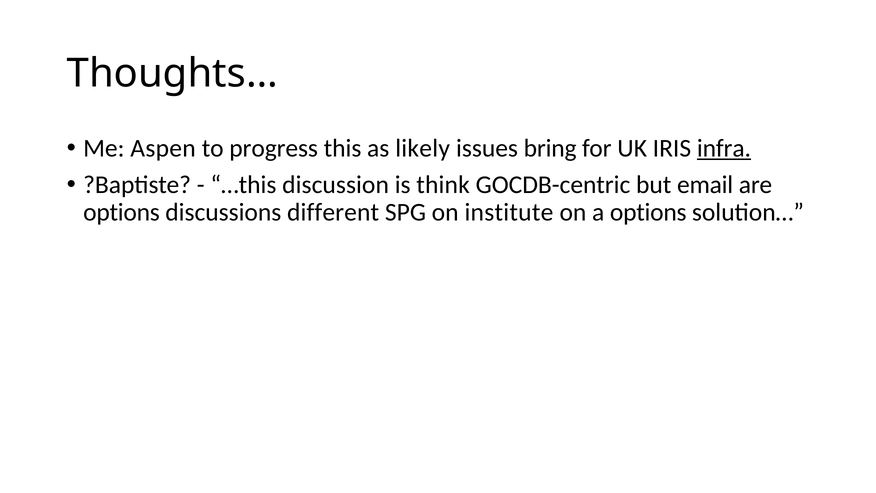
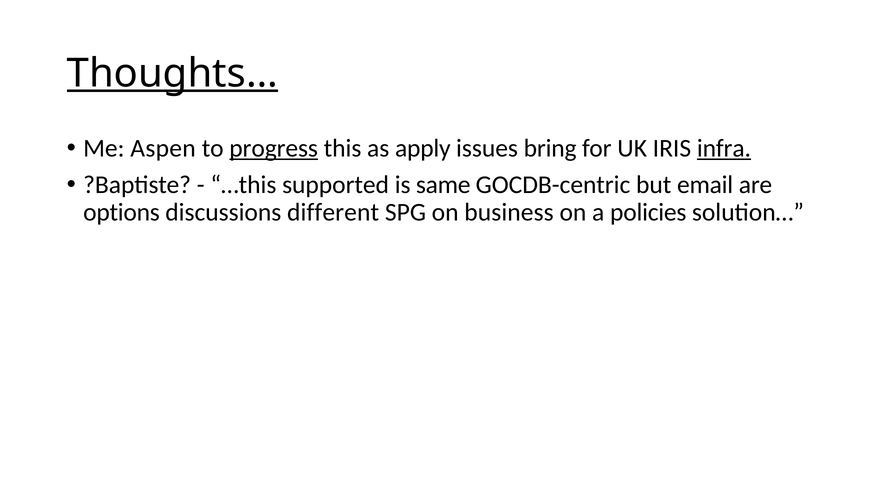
Thoughts… underline: none -> present
progress underline: none -> present
likely: likely -> apply
discussion: discussion -> supported
think: think -> same
institute: institute -> business
a options: options -> policies
